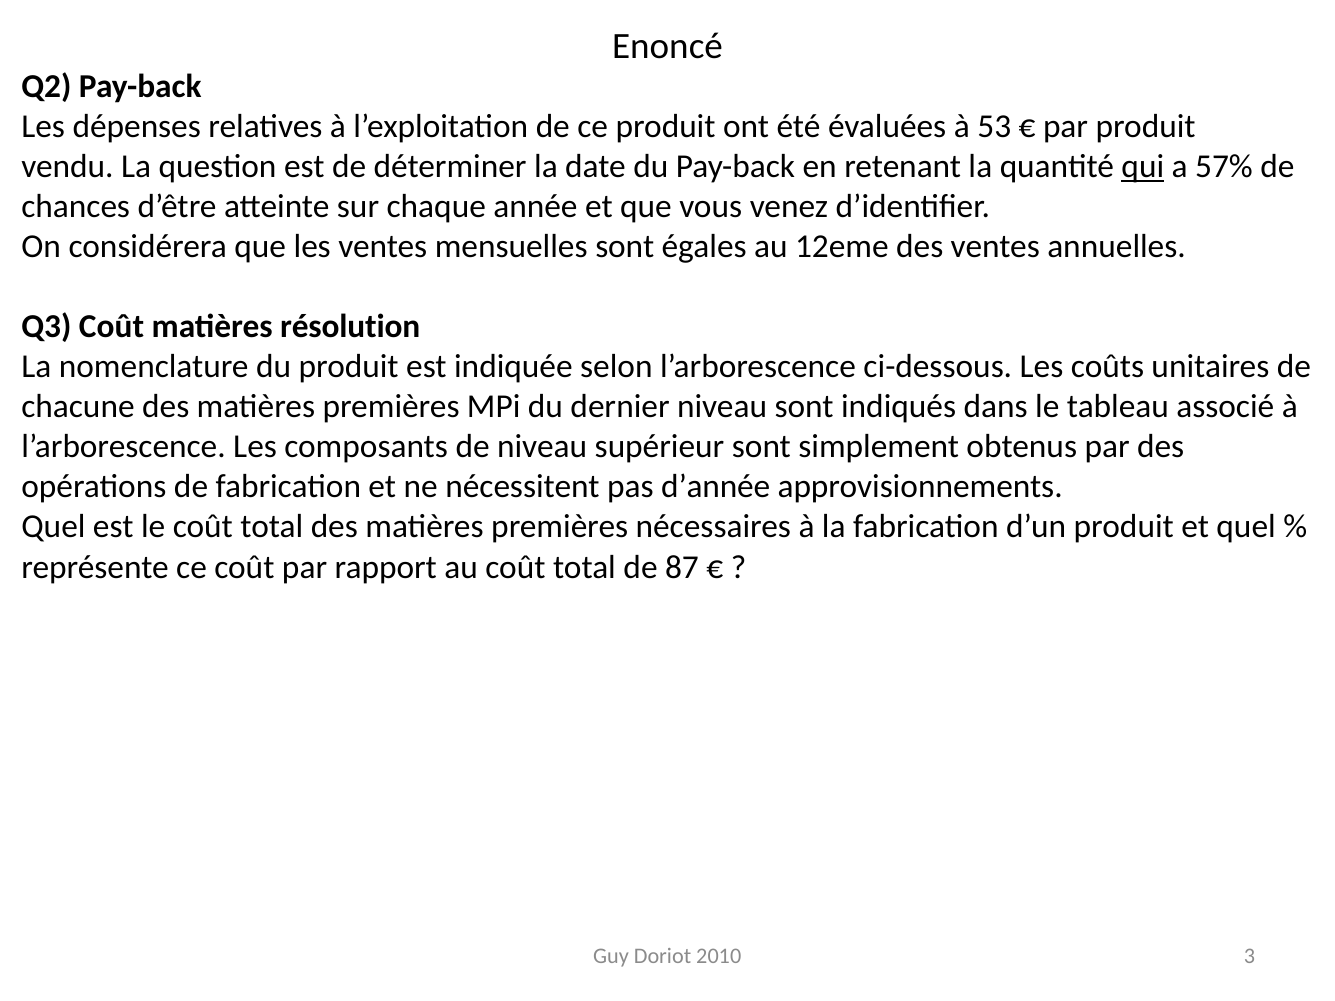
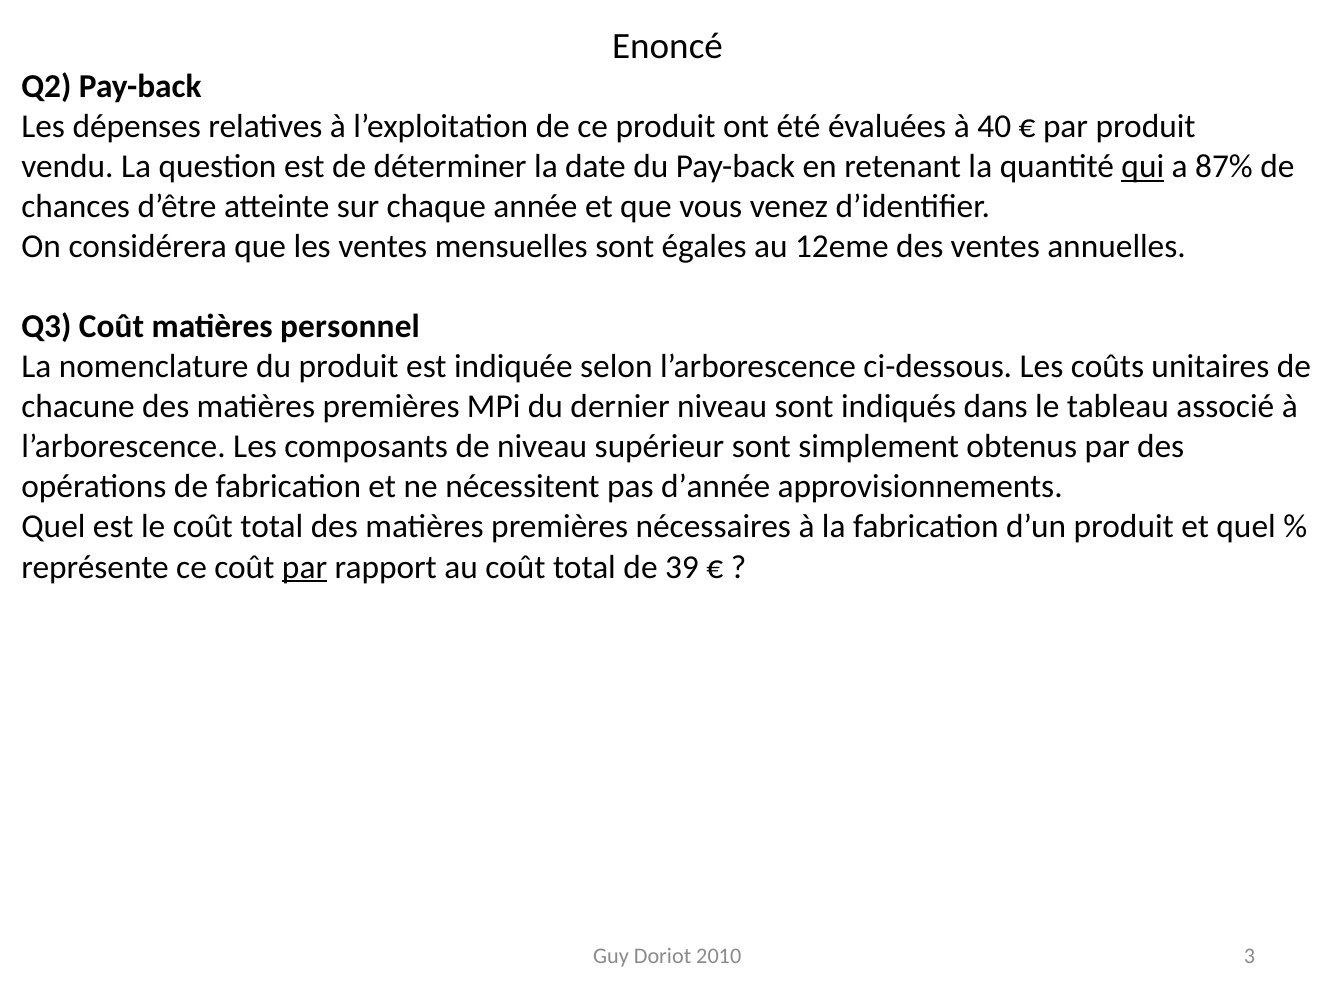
53: 53 -> 40
57%: 57% -> 87%
résolution: résolution -> personnel
par at (305, 567) underline: none -> present
87: 87 -> 39
